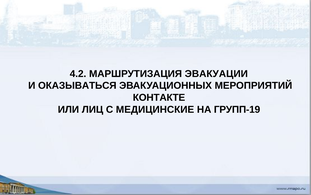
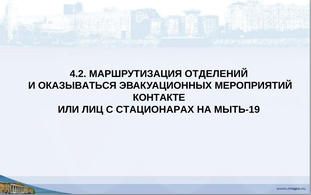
ЭВАКУАЦИИ: ЭВАКУАЦИИ -> ОТДЕЛЕНИЙ
МЕДИЦИНСКИЕ: МЕДИЦИНСКИЕ -> СТАЦИОНАРАХ
ГРУПП-19: ГРУПП-19 -> МЫТЬ-19
